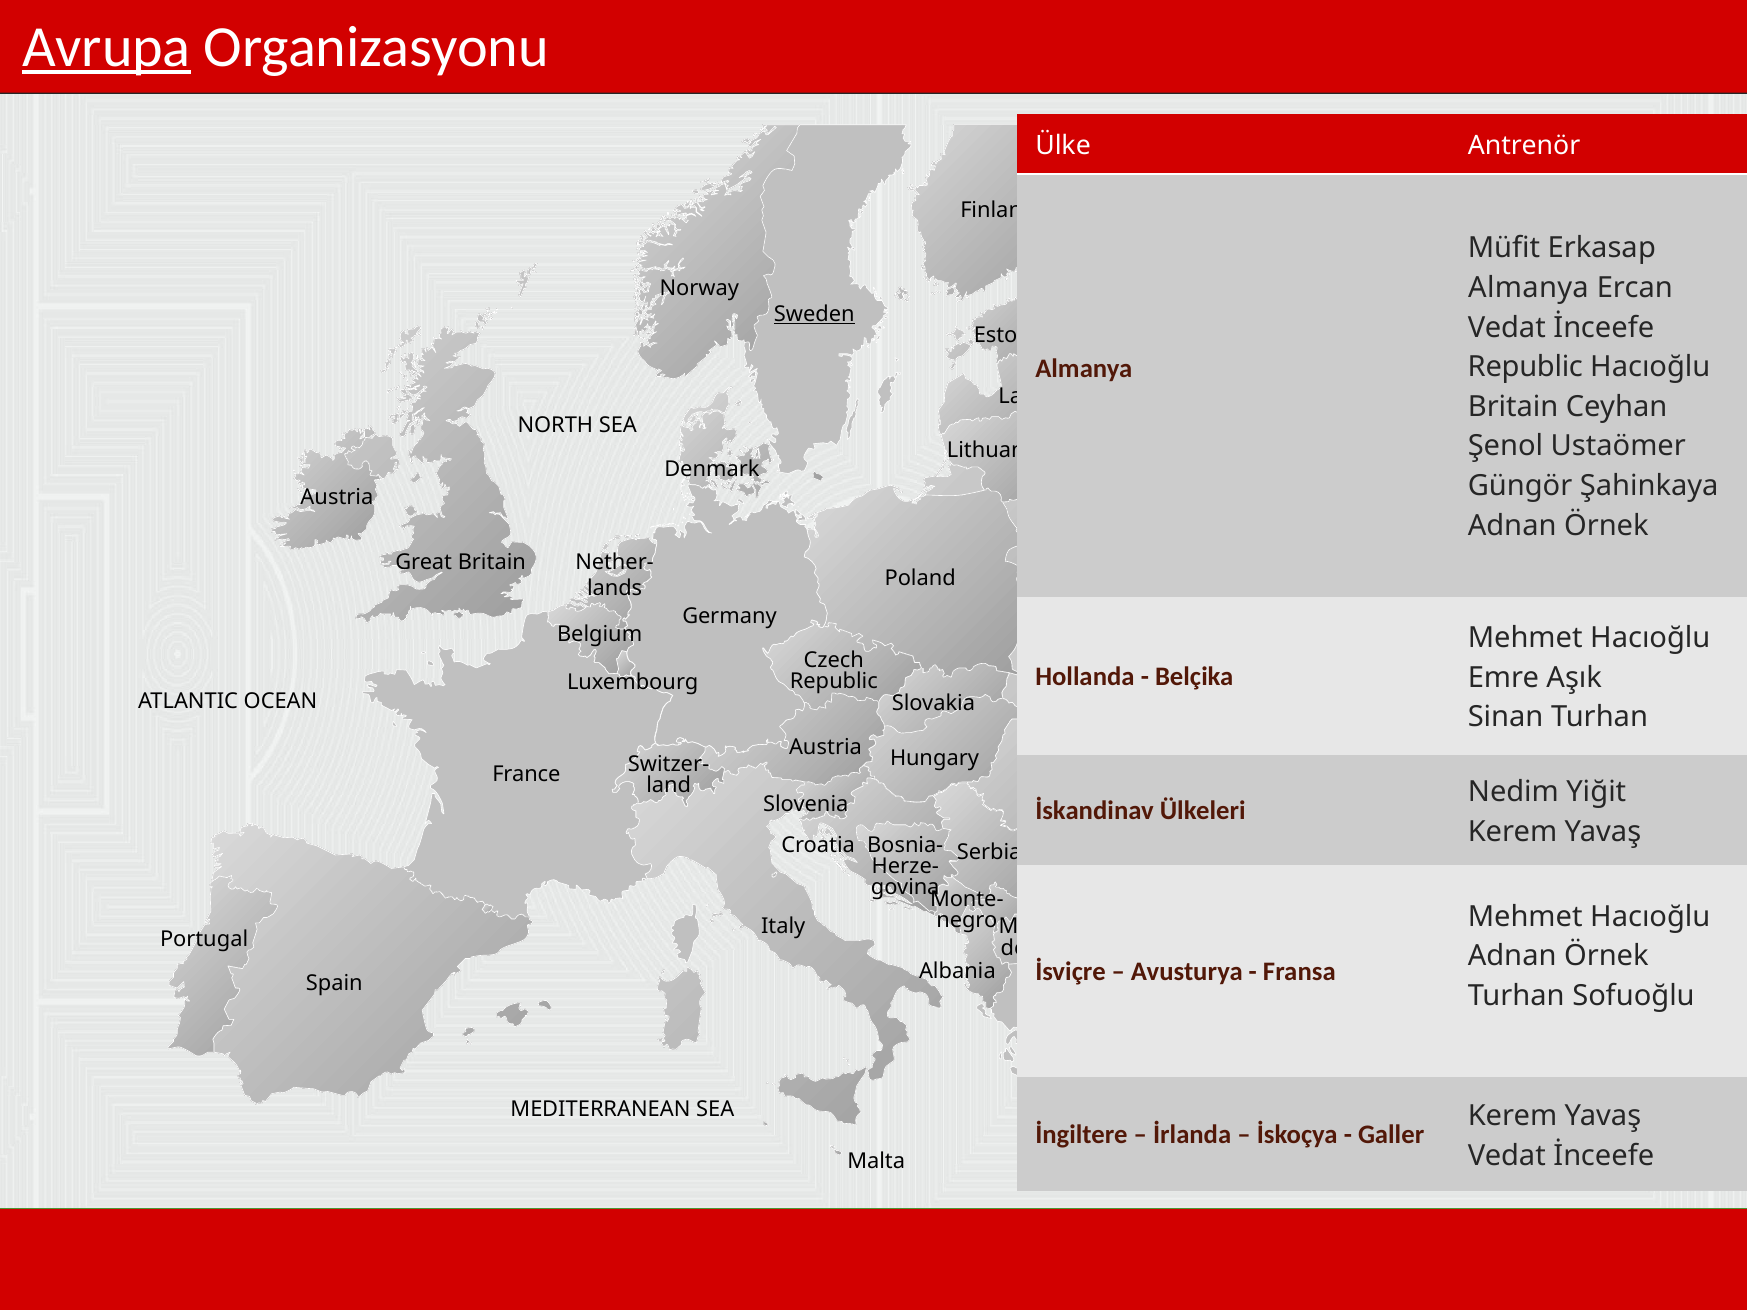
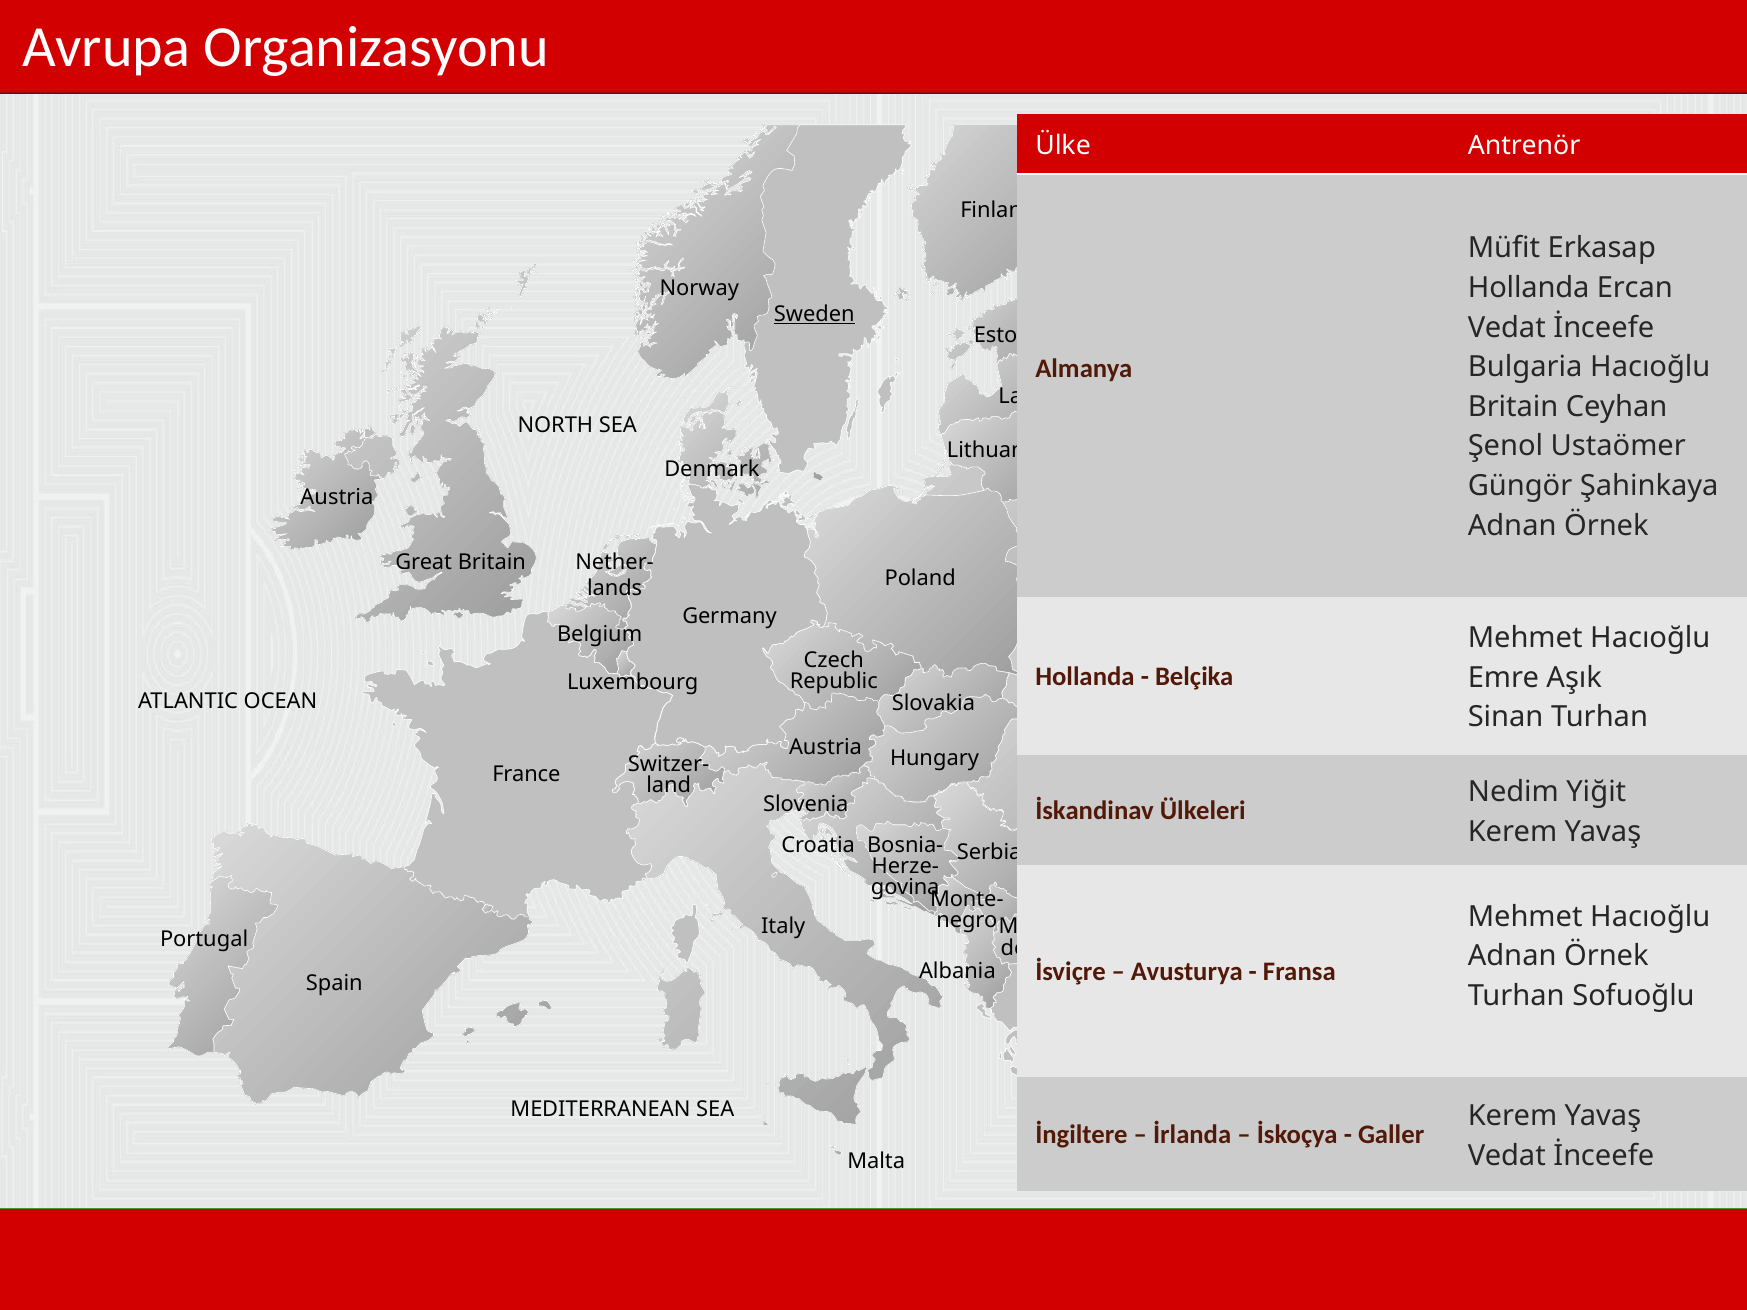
Avrupa underline: present -> none
Almanya at (1528, 288): Almanya -> Hollanda
Republic at (1525, 367): Republic -> Bulgaria
